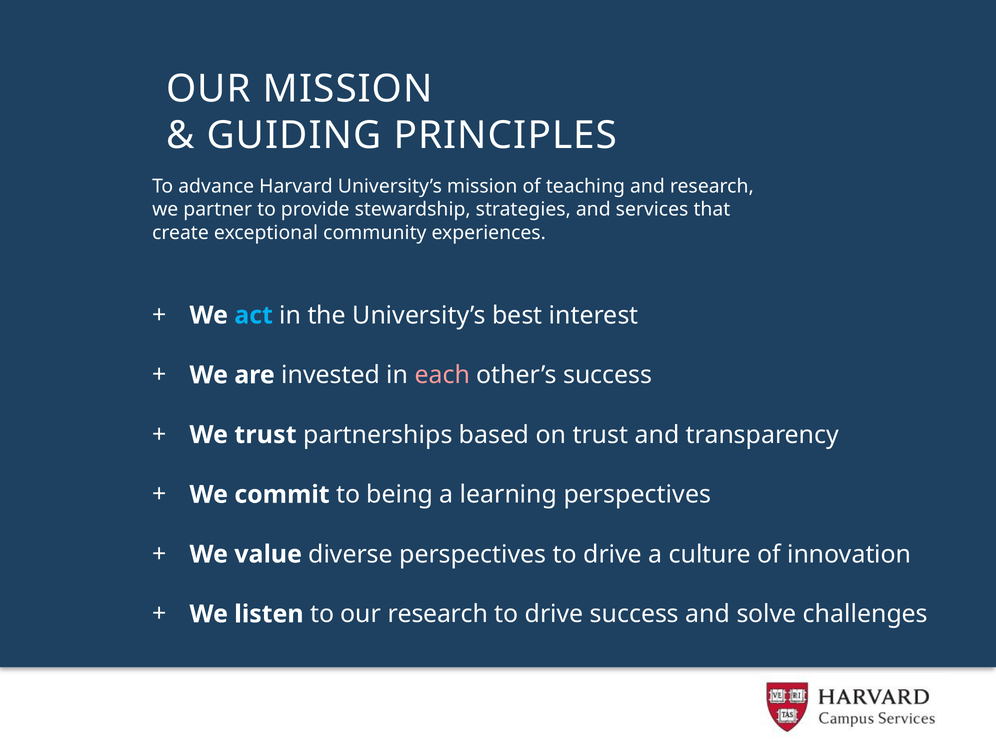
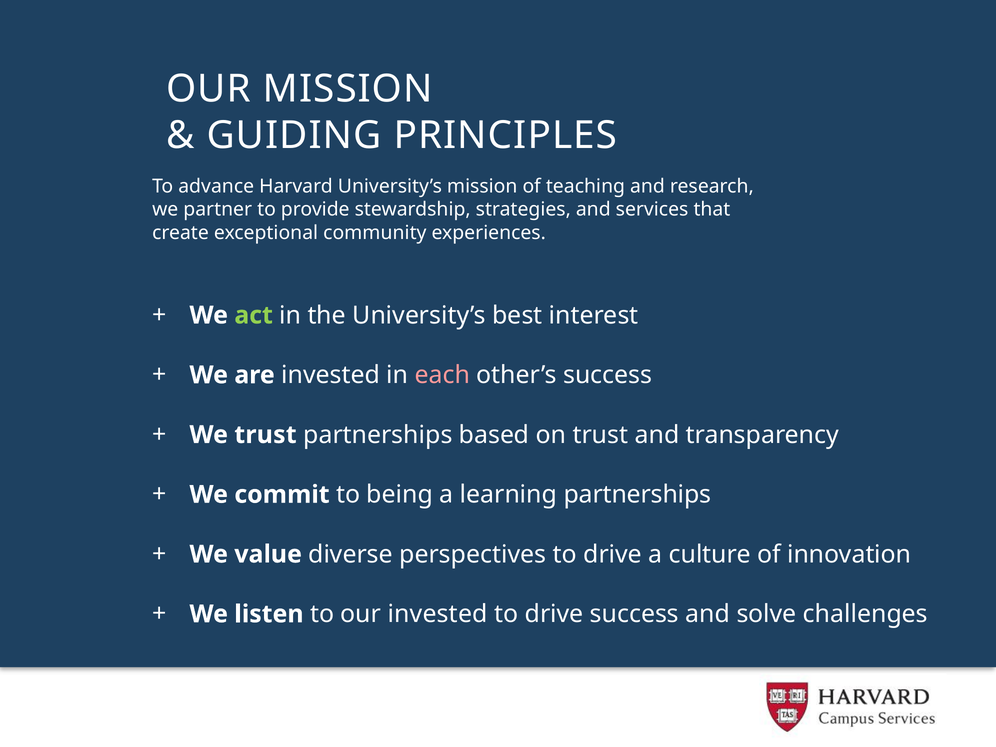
act colour: light blue -> light green
learning perspectives: perspectives -> partnerships
our research: research -> invested
